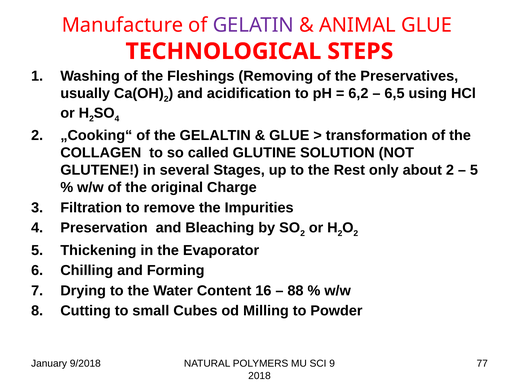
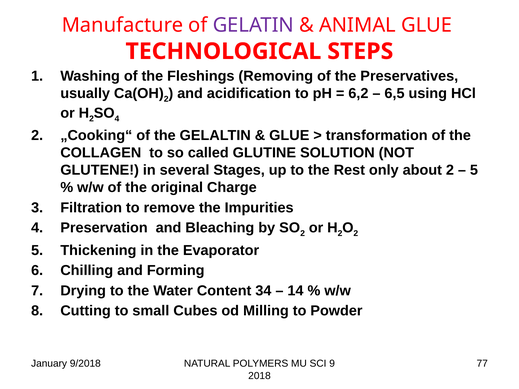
16: 16 -> 34
88: 88 -> 14
